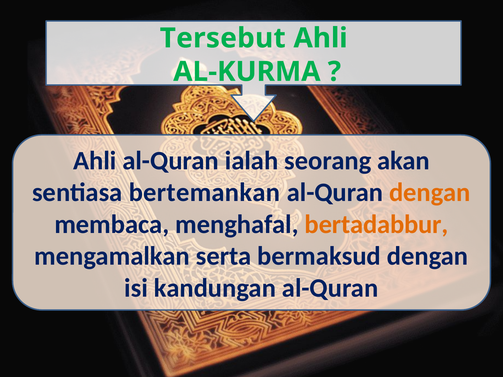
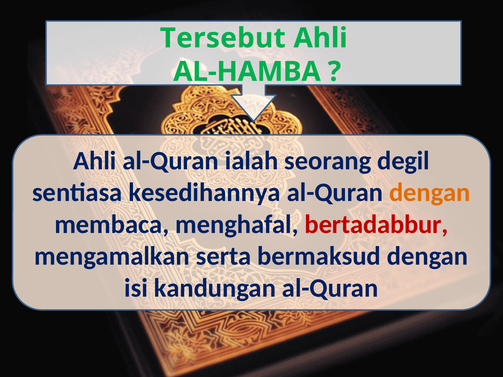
AL-KURMA: AL-KURMA -> AL-HAMBA
akan: akan -> degil
bertemankan: bertemankan -> kesedihannya
bertadabbur colour: orange -> red
